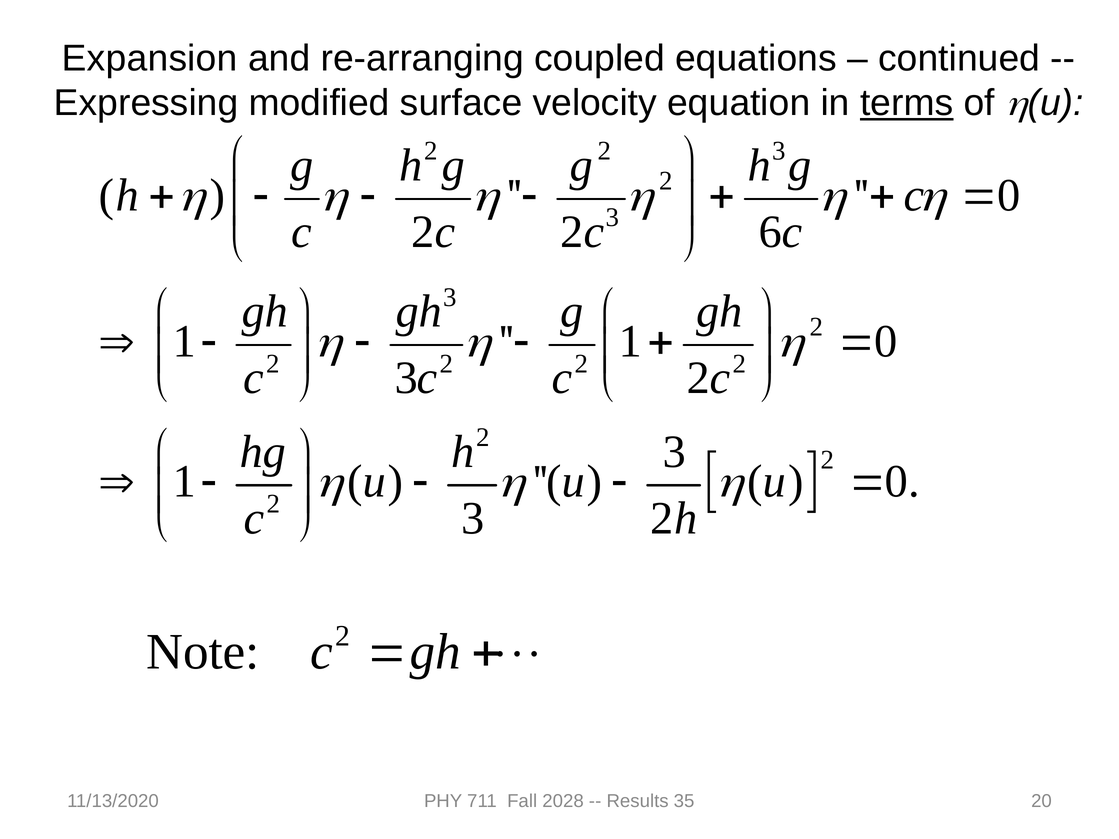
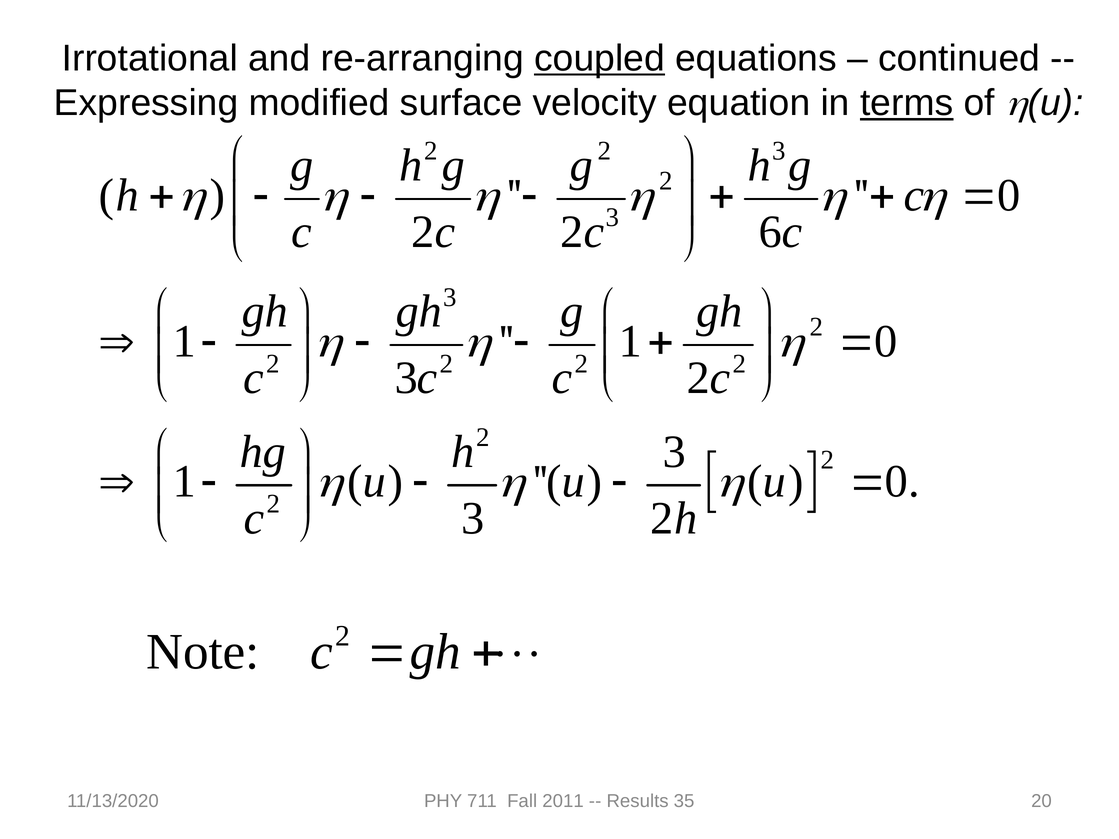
Expansion: Expansion -> Irrotational
coupled underline: none -> present
2028: 2028 -> 2011
